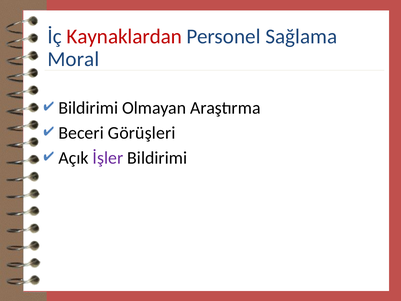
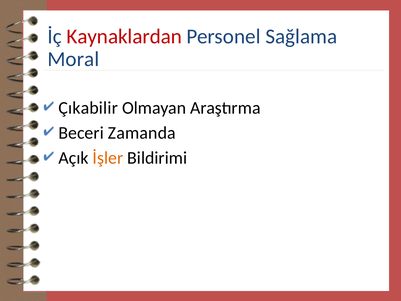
Bildirimi at (88, 108): Bildirimi -> Çıkabilir
Görüşleri: Görüşleri -> Zamanda
İşler colour: purple -> orange
